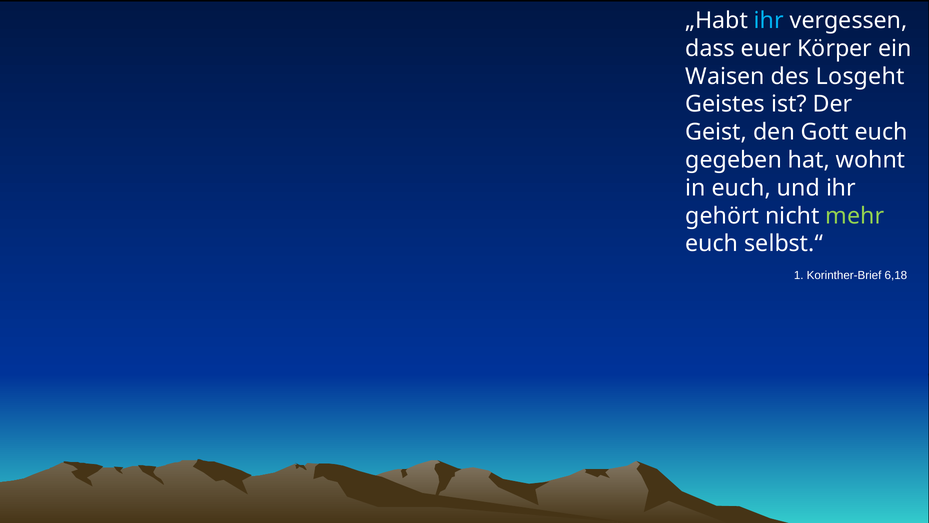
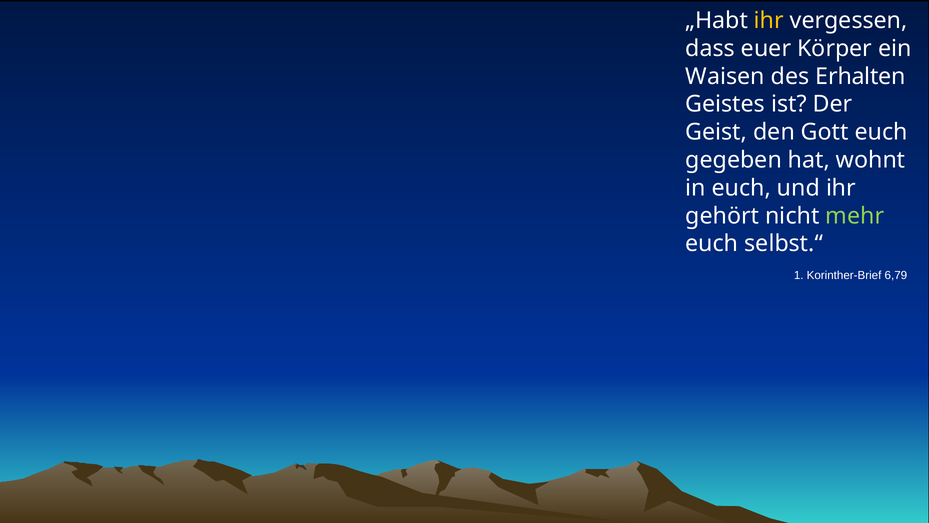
ihr at (769, 21) colour: light blue -> yellow
Losgeht: Losgeht -> Erhalten
6,18: 6,18 -> 6,79
